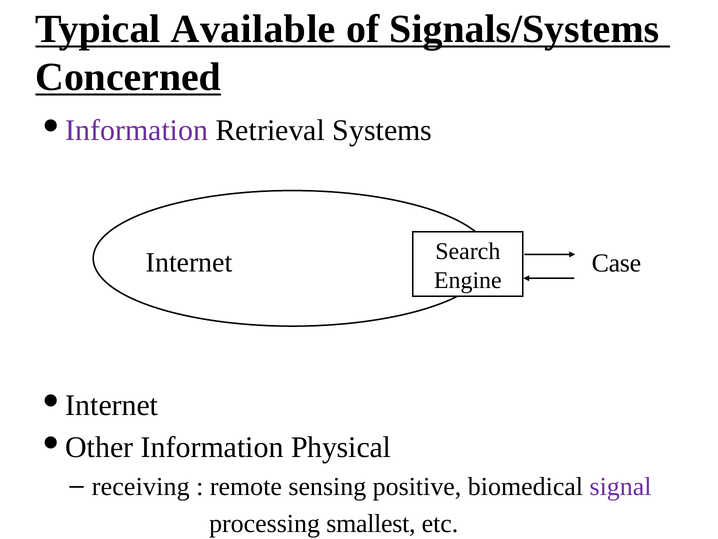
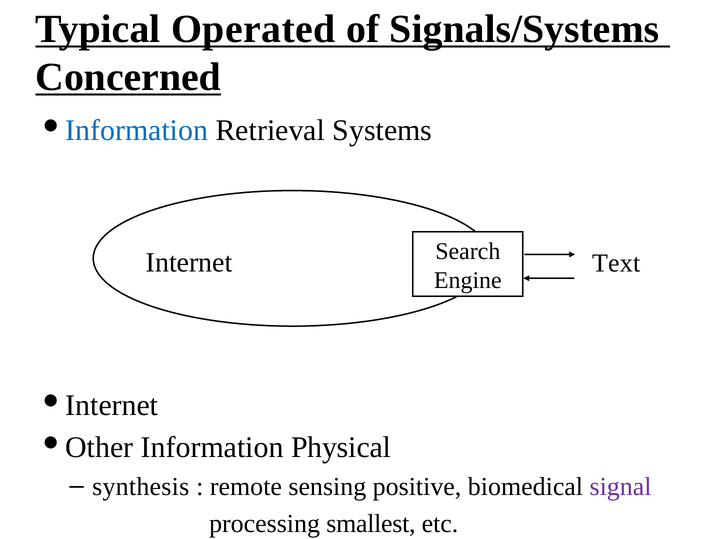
Available: Available -> Operated
Information at (137, 130) colour: purple -> blue
Case: Case -> Text
receiving: receiving -> synthesis
